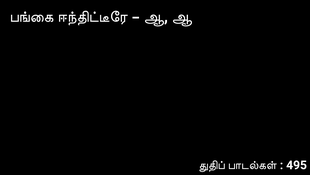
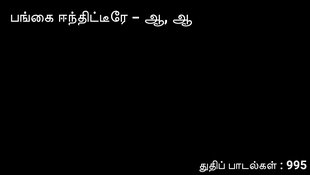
495: 495 -> 995
